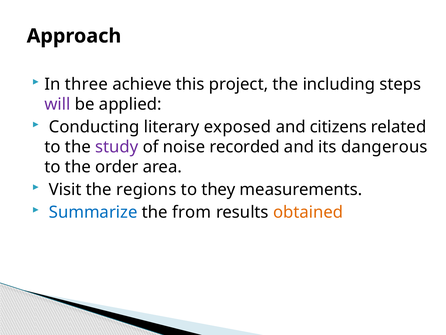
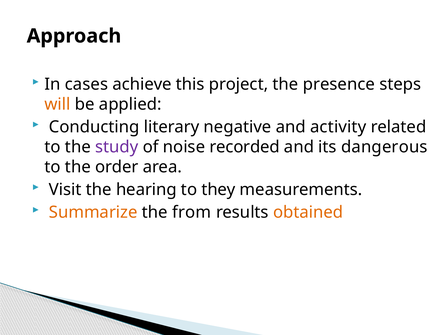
three: three -> cases
including: including -> presence
will colour: purple -> orange
exposed: exposed -> negative
citizens: citizens -> activity
regions: regions -> hearing
Summarize colour: blue -> orange
